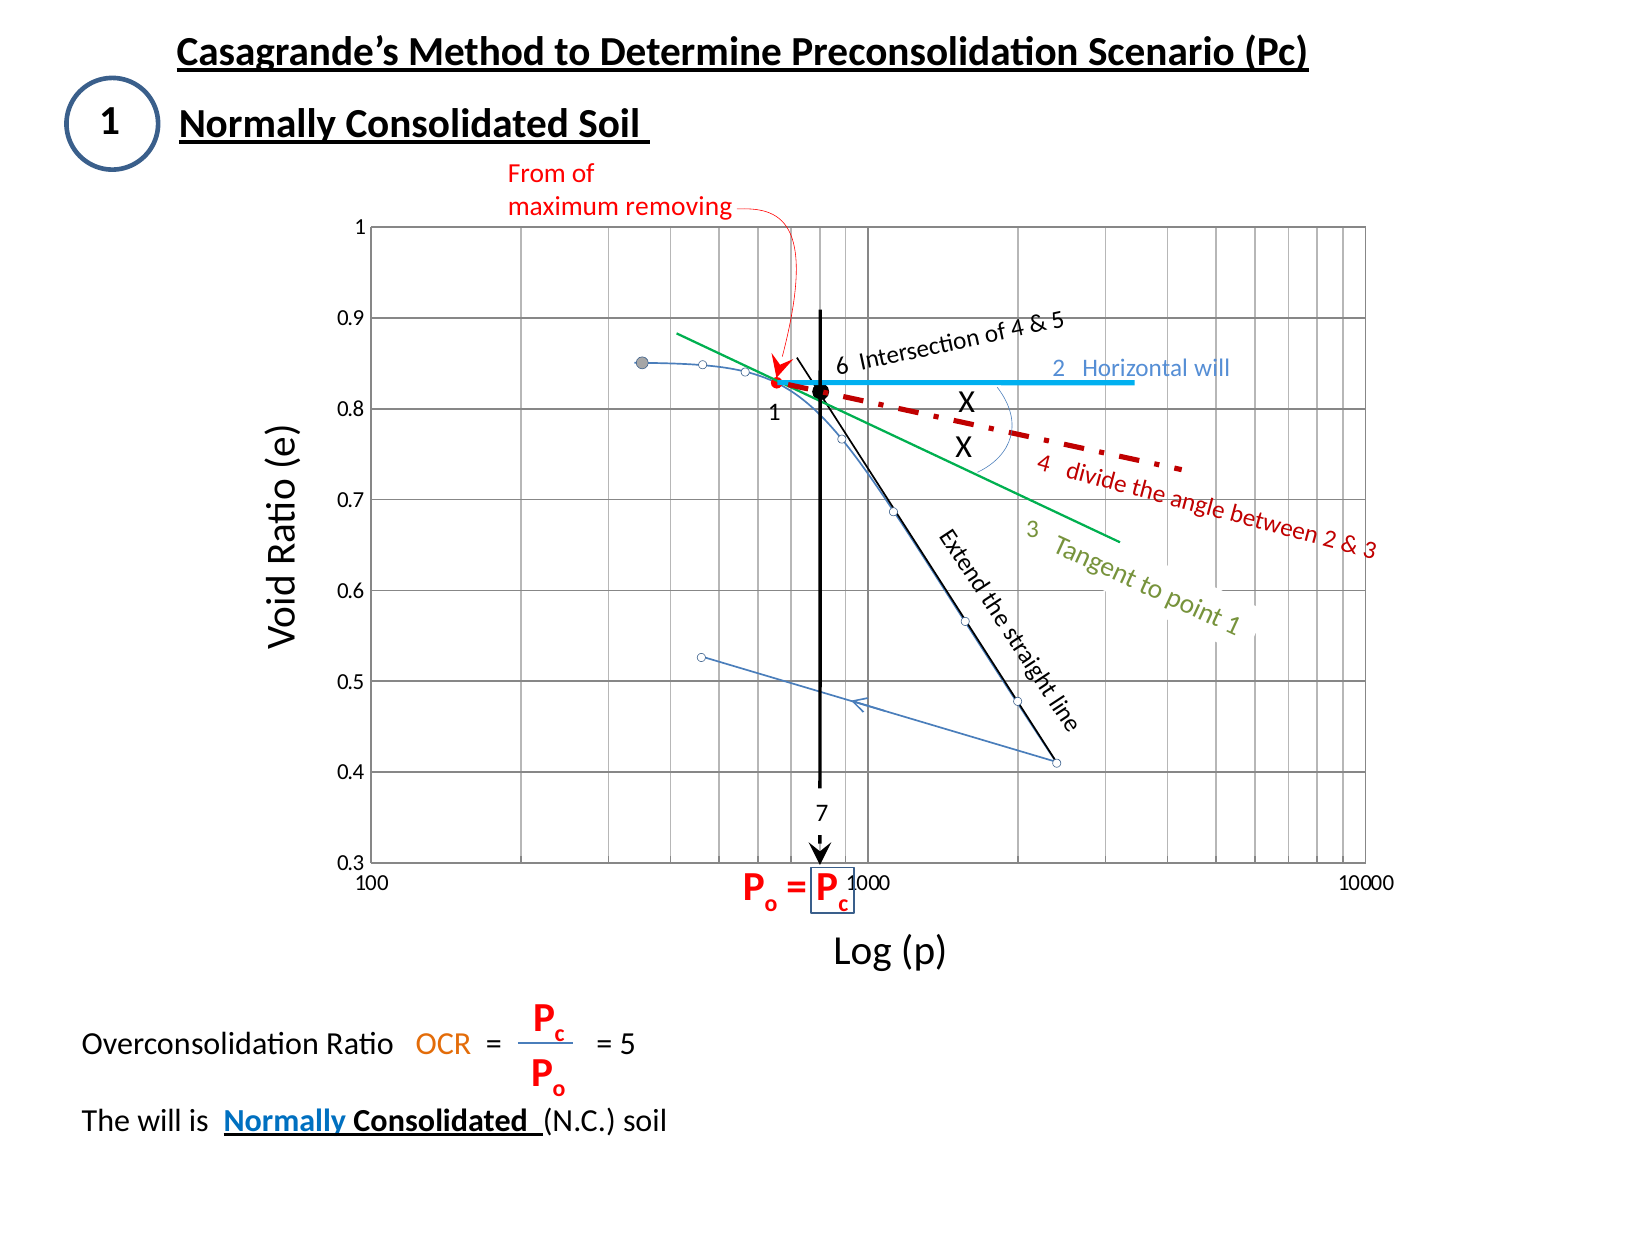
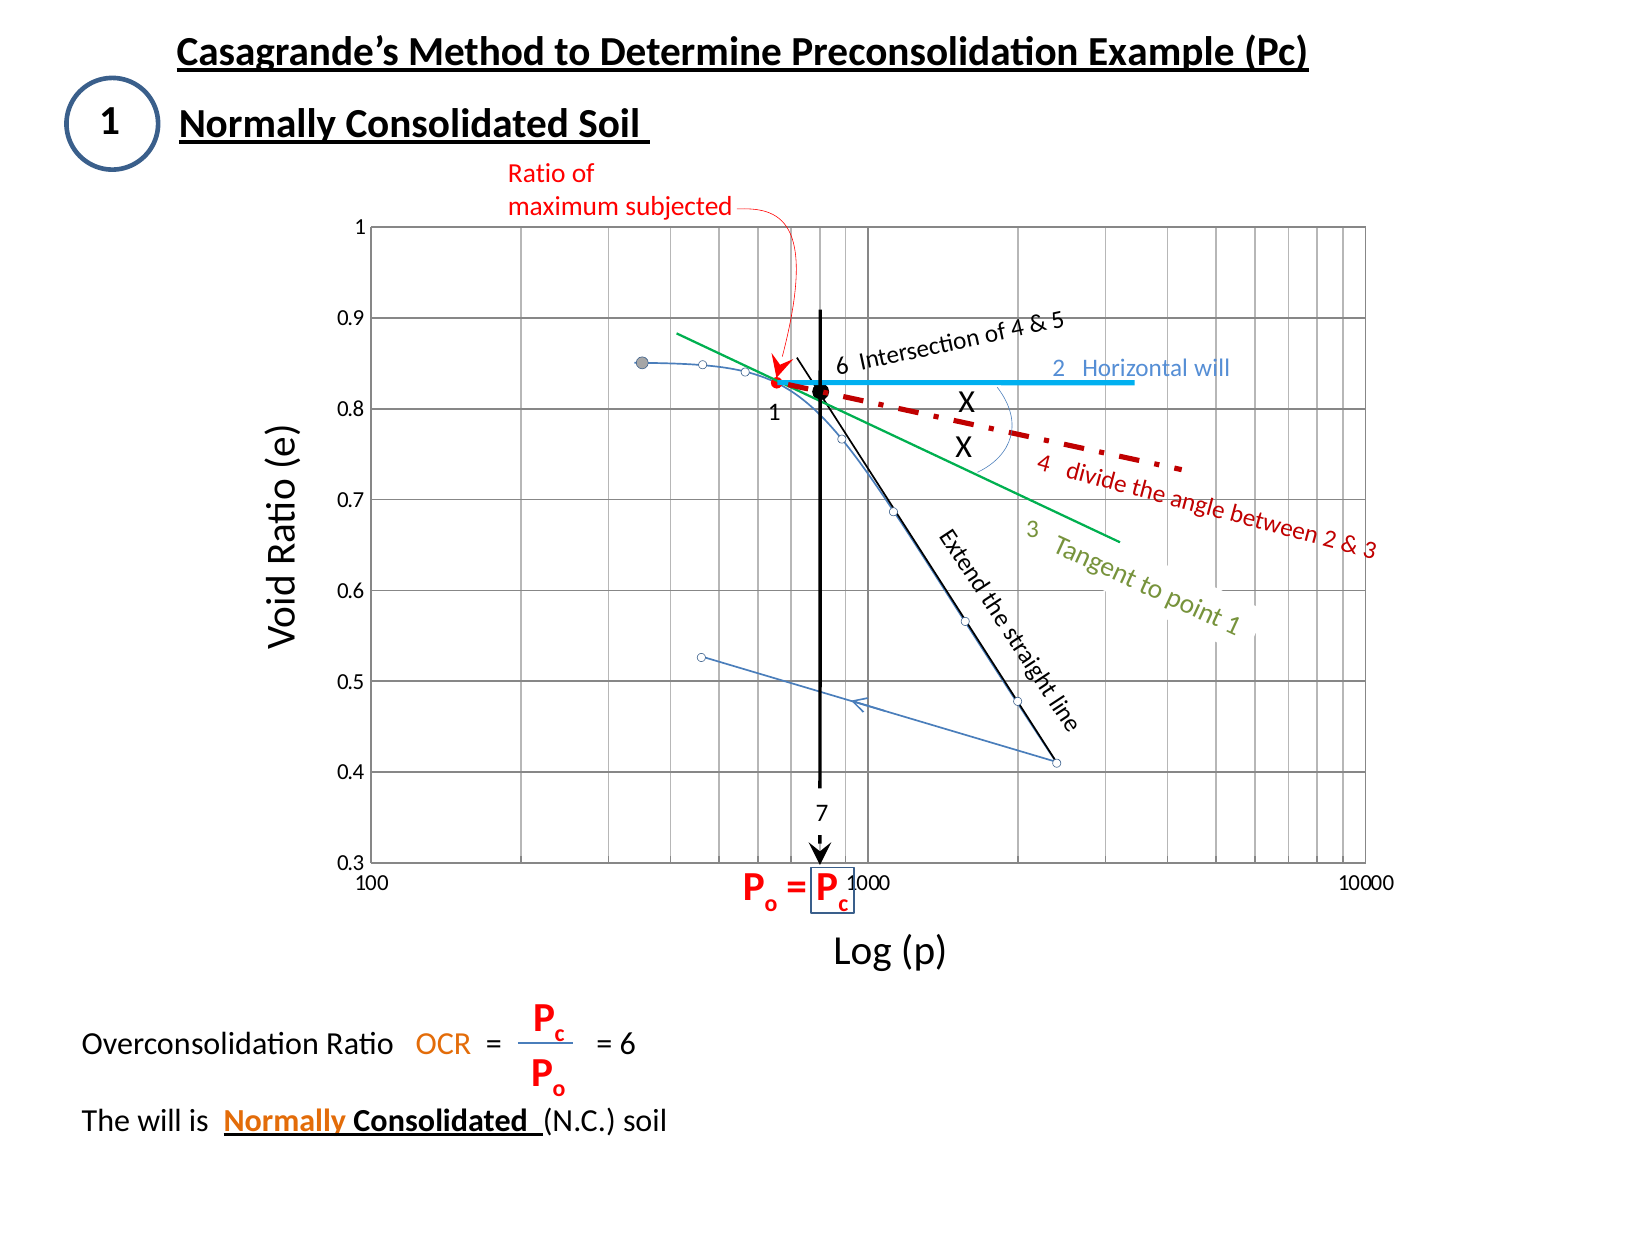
Scenario: Scenario -> Example
From at (537, 173): From -> Ratio
removing: removing -> subjected
5 at (628, 1043): 5 -> 6
Normally at (285, 1120) colour: blue -> orange
